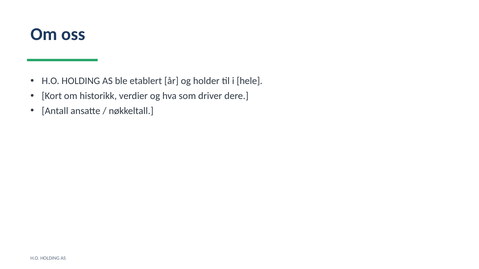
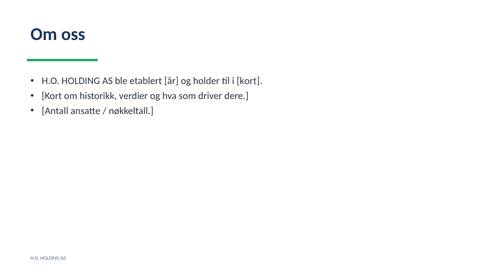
i hele: hele -> kort
